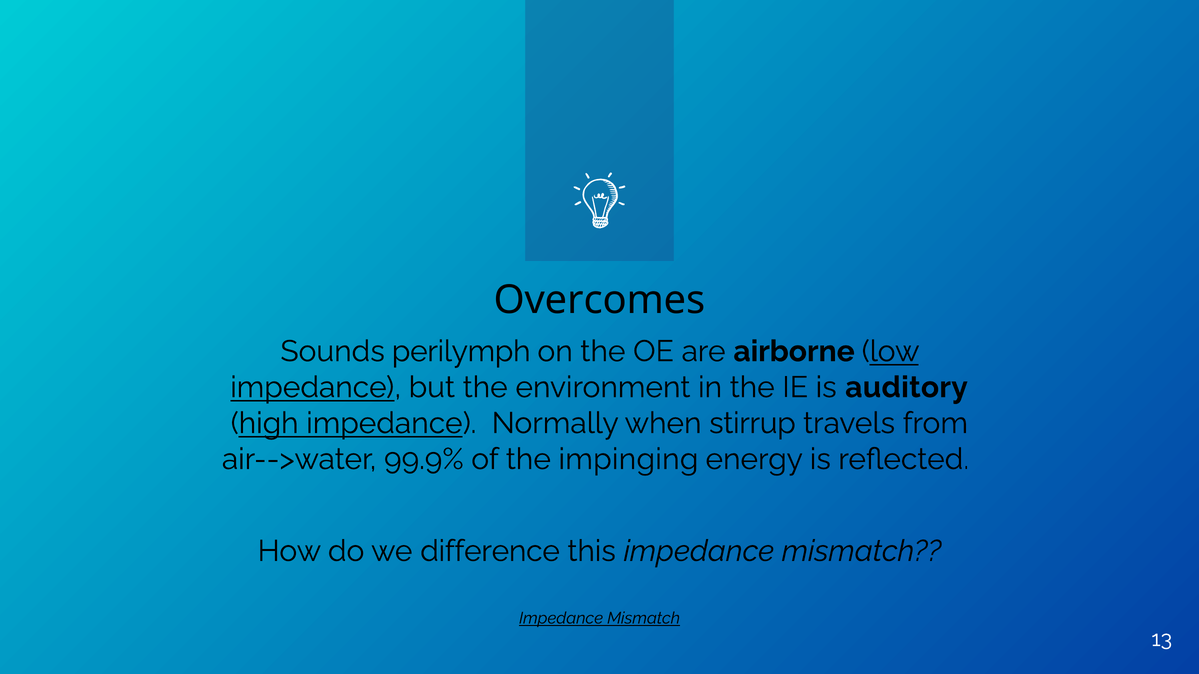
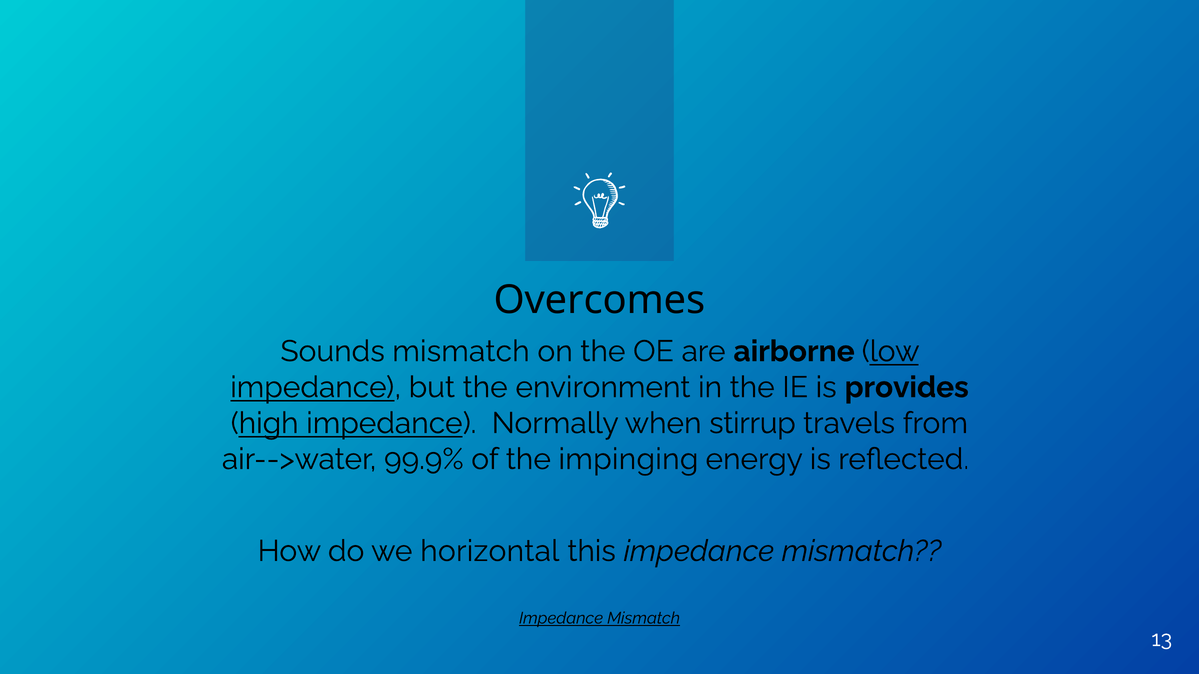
Sounds perilymph: perilymph -> mismatch
auditory: auditory -> provides
difference: difference -> horizontal
